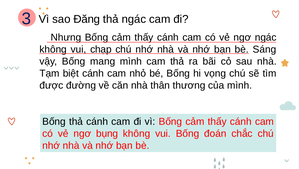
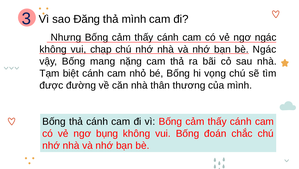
thả ngác: ngác -> mình
bè Sáng: Sáng -> Ngác
mang mình: mình -> nặng
